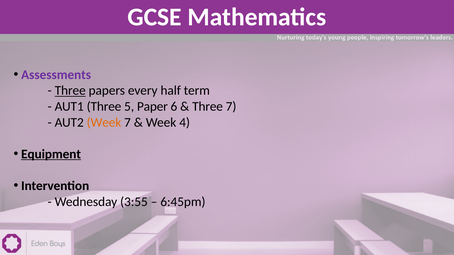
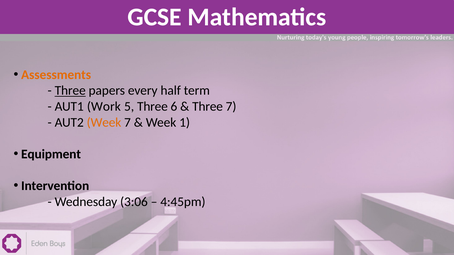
Assessments colour: purple -> orange
AUT1 Three: Three -> Work
5 Paper: Paper -> Three
4: 4 -> 1
Equipment underline: present -> none
3:55: 3:55 -> 3:06
6:45pm: 6:45pm -> 4:45pm
